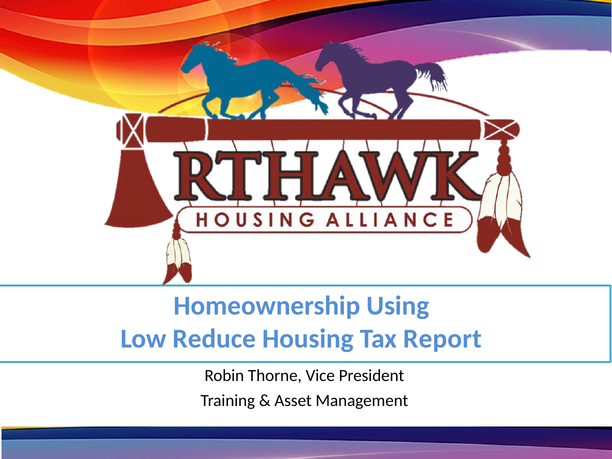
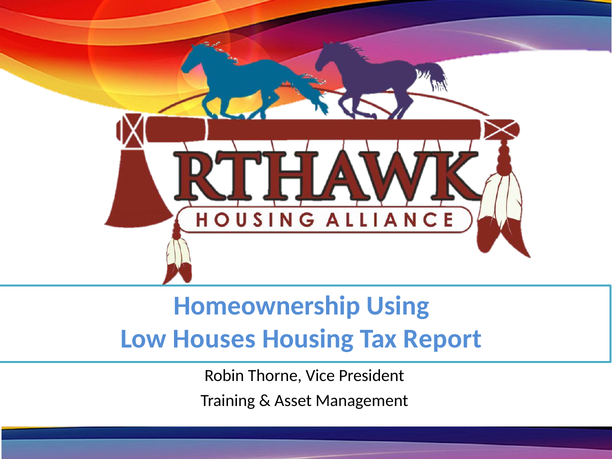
Reduce: Reduce -> Houses
